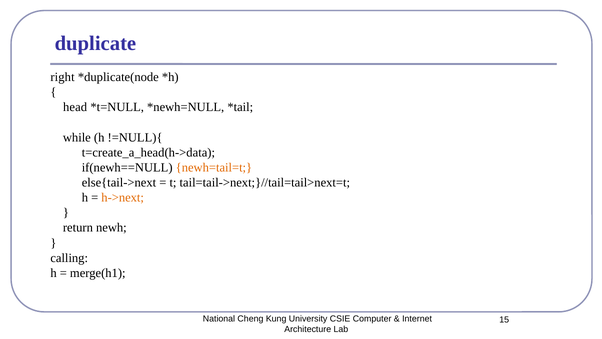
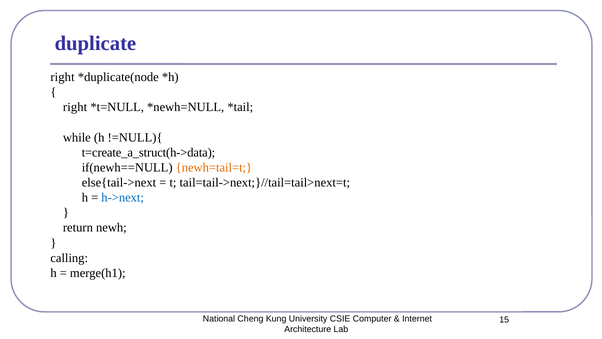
head at (75, 107): head -> right
t=create_a_head(h->data: t=create_a_head(h->data -> t=create_a_struct(h->data
h->next colour: orange -> blue
